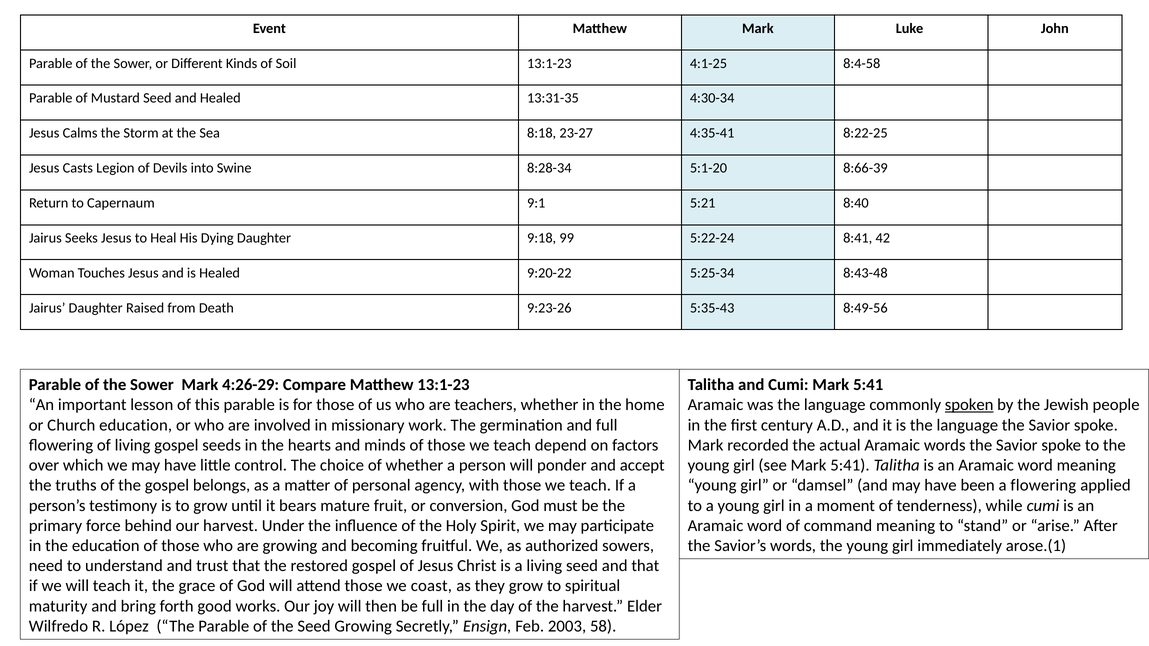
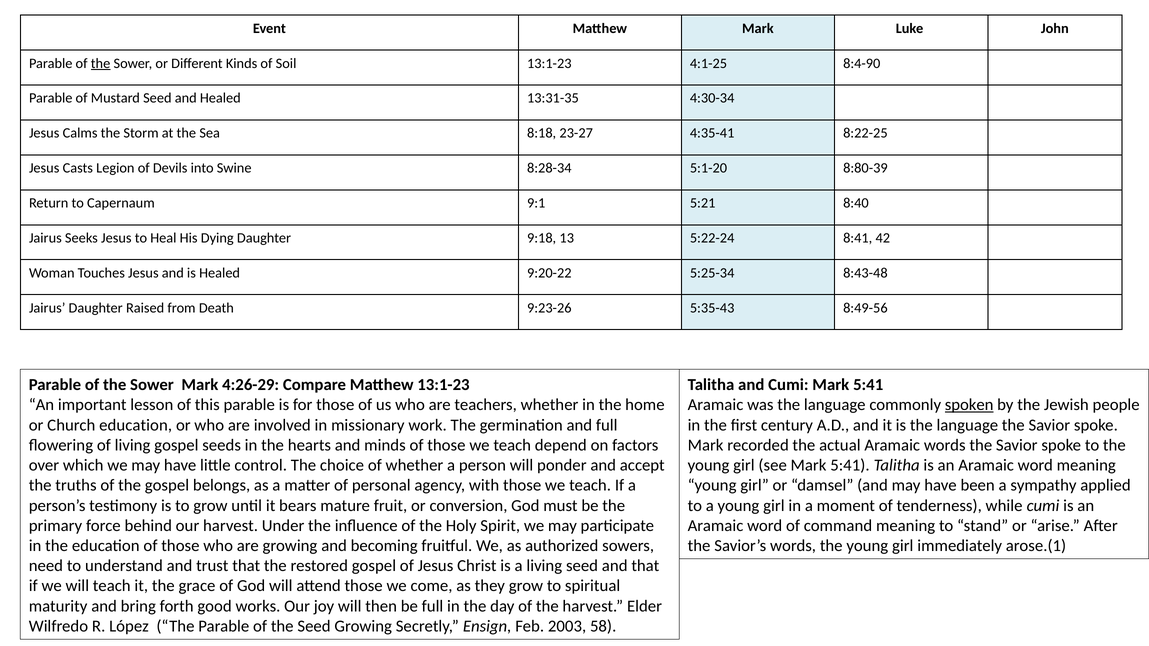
the at (101, 63) underline: none -> present
8:4-58: 8:4-58 -> 8:4-90
8:66-39: 8:66-39 -> 8:80-39
99: 99 -> 13
a flowering: flowering -> sympathy
coast: coast -> come
